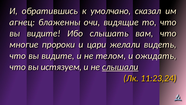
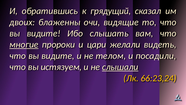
умолчано: умолчано -> грядущий
агнец: агнец -> двоих
многие underline: none -> present
ожидать: ожидать -> посадили
11:23,24: 11:23,24 -> 66:23,24
